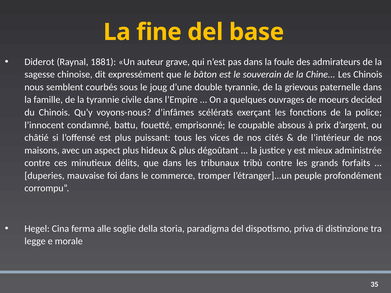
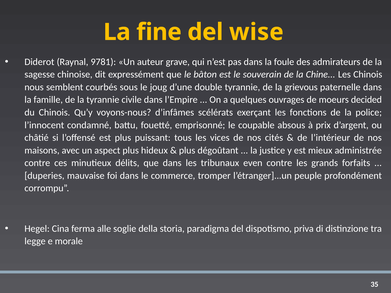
base: base -> wise
1881: 1881 -> 9781
tribù: tribù -> even
